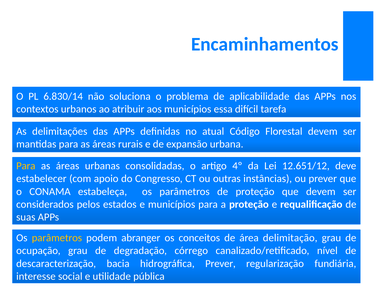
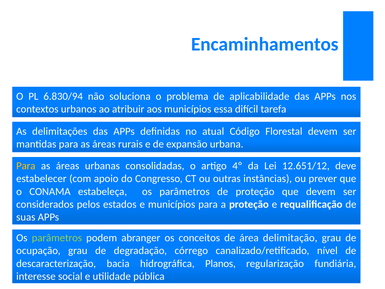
6.830/14: 6.830/14 -> 6.830/94
parâmetros at (57, 238) colour: yellow -> light green
hidrográfica Prever: Prever -> Planos
